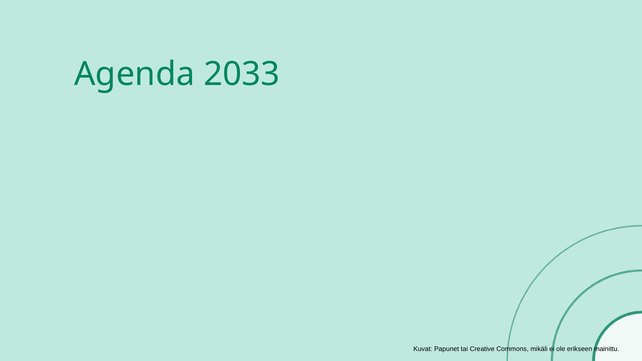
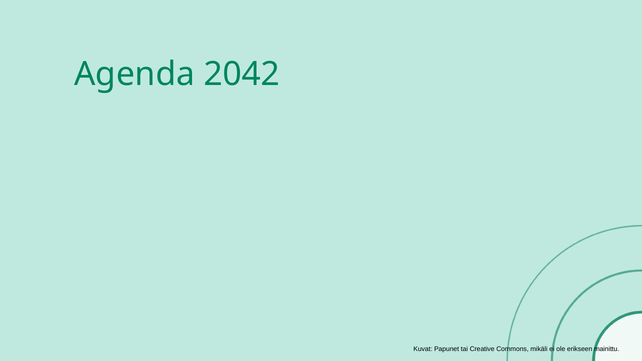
2033: 2033 -> 2042
